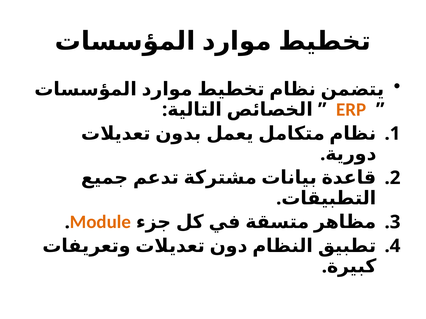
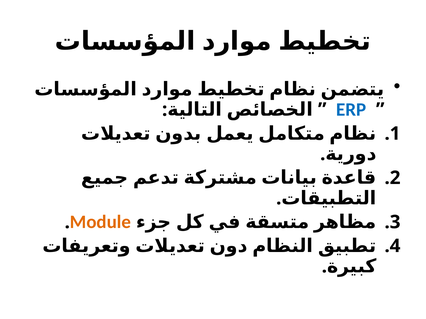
ERP colour: orange -> blue
